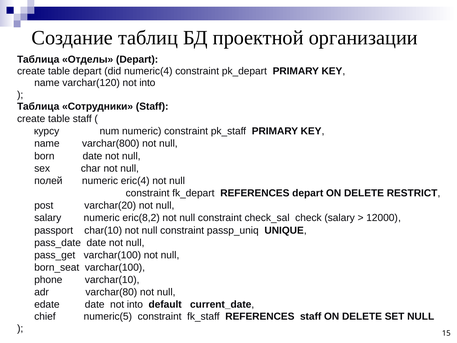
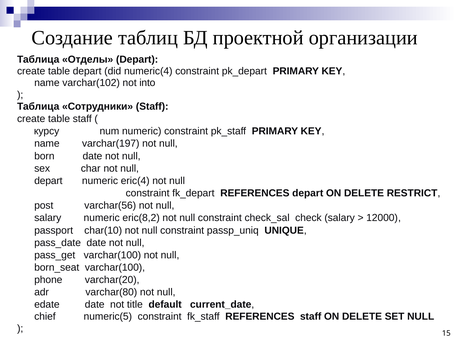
varchar(120: varchar(120 -> varchar(102
varchar(800: varchar(800 -> varchar(197
полей at (48, 181): полей -> depart
varchar(20: varchar(20 -> varchar(56
varchar(10: varchar(10 -> varchar(20
date not into: into -> title
